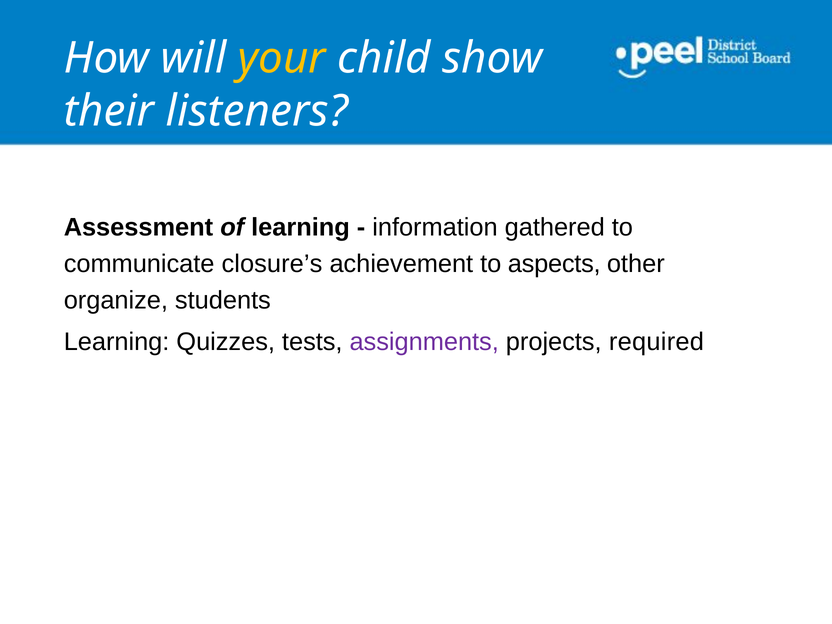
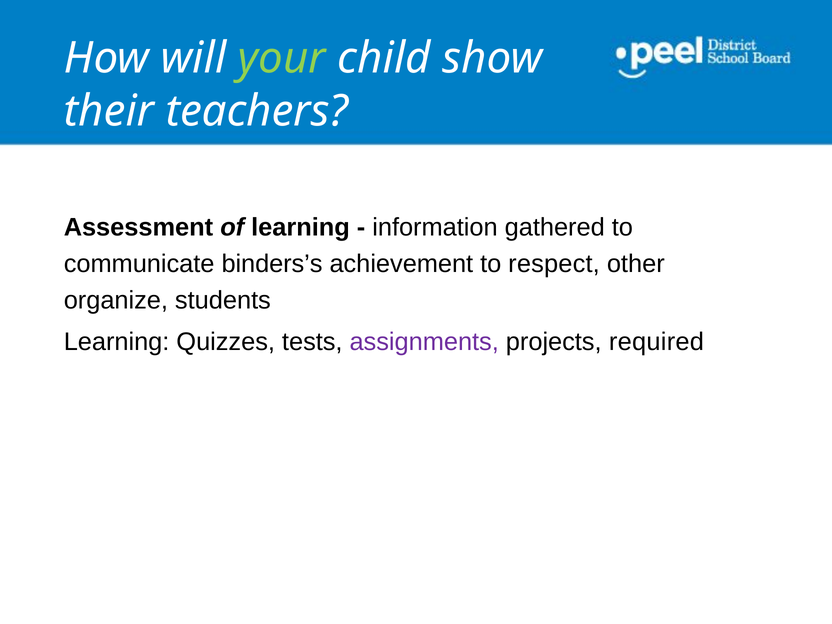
your colour: yellow -> light green
listeners: listeners -> teachers
closure’s: closure’s -> binders’s
aspects: aspects -> respect
